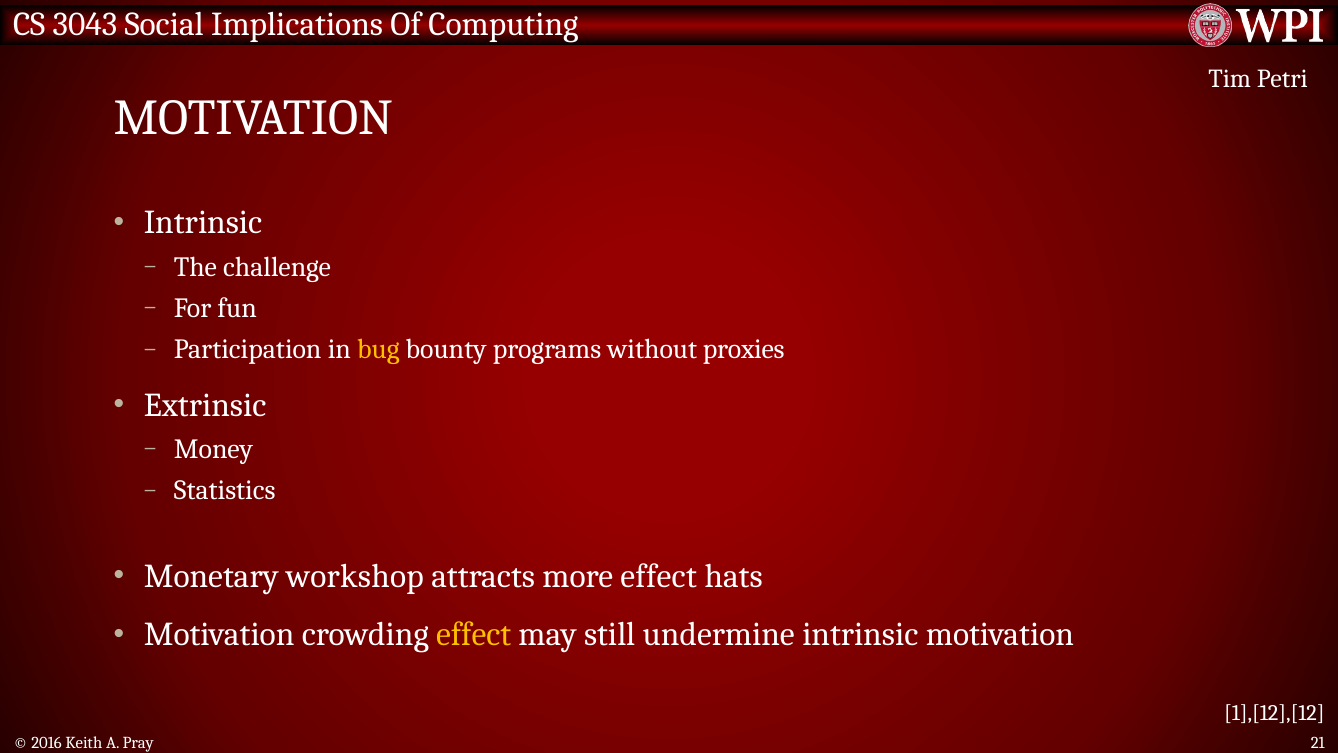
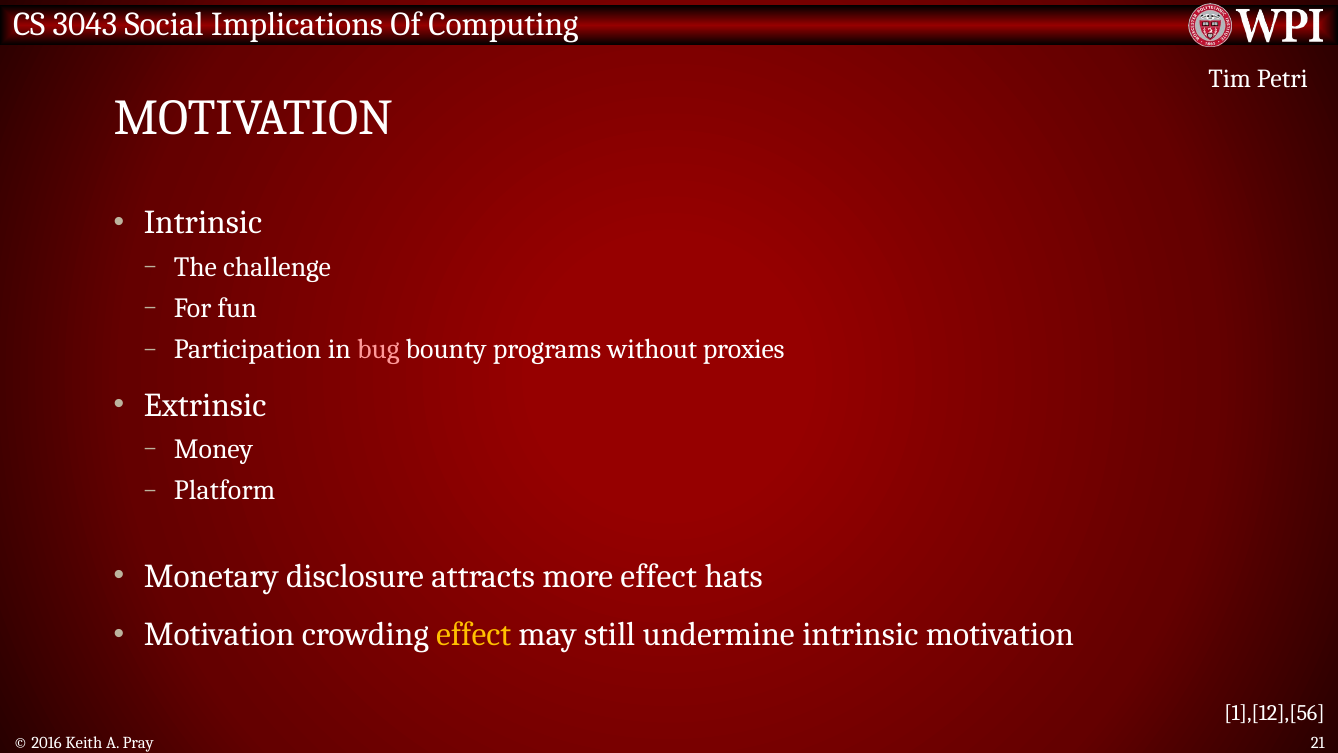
bug colour: yellow -> pink
Statistics: Statistics -> Platform
workshop: workshop -> disclosure
1],[12],[12: 1],[12],[12 -> 1],[12],[56
